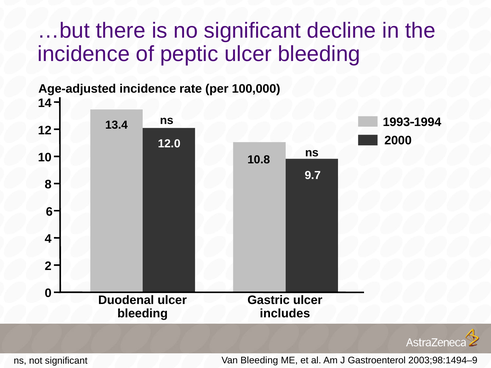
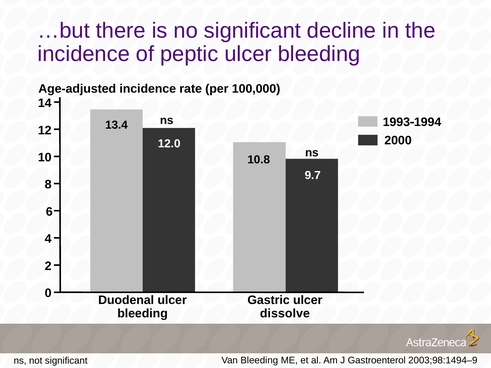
includes: includes -> dissolve
